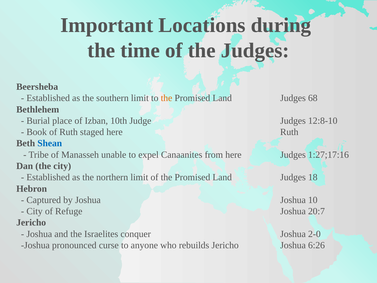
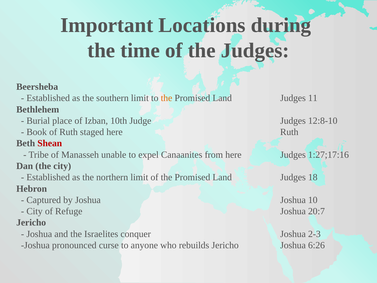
68: 68 -> 11
Shean colour: blue -> red
2-0: 2-0 -> 2-3
